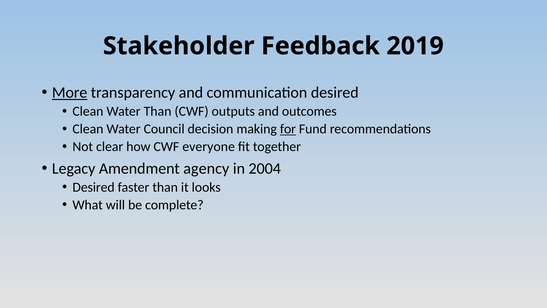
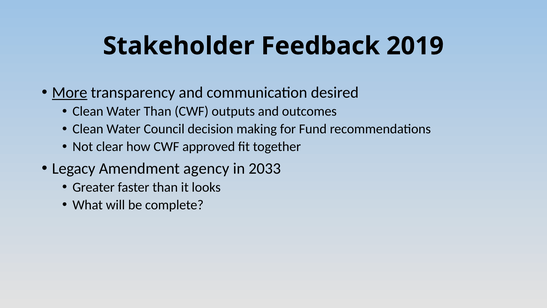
for underline: present -> none
everyone: everyone -> approved
2004: 2004 -> 2033
Desired at (94, 187): Desired -> Greater
